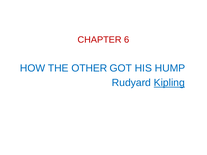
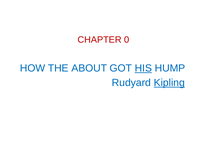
6: 6 -> 0
OTHER: OTHER -> ABOUT
HIS underline: none -> present
